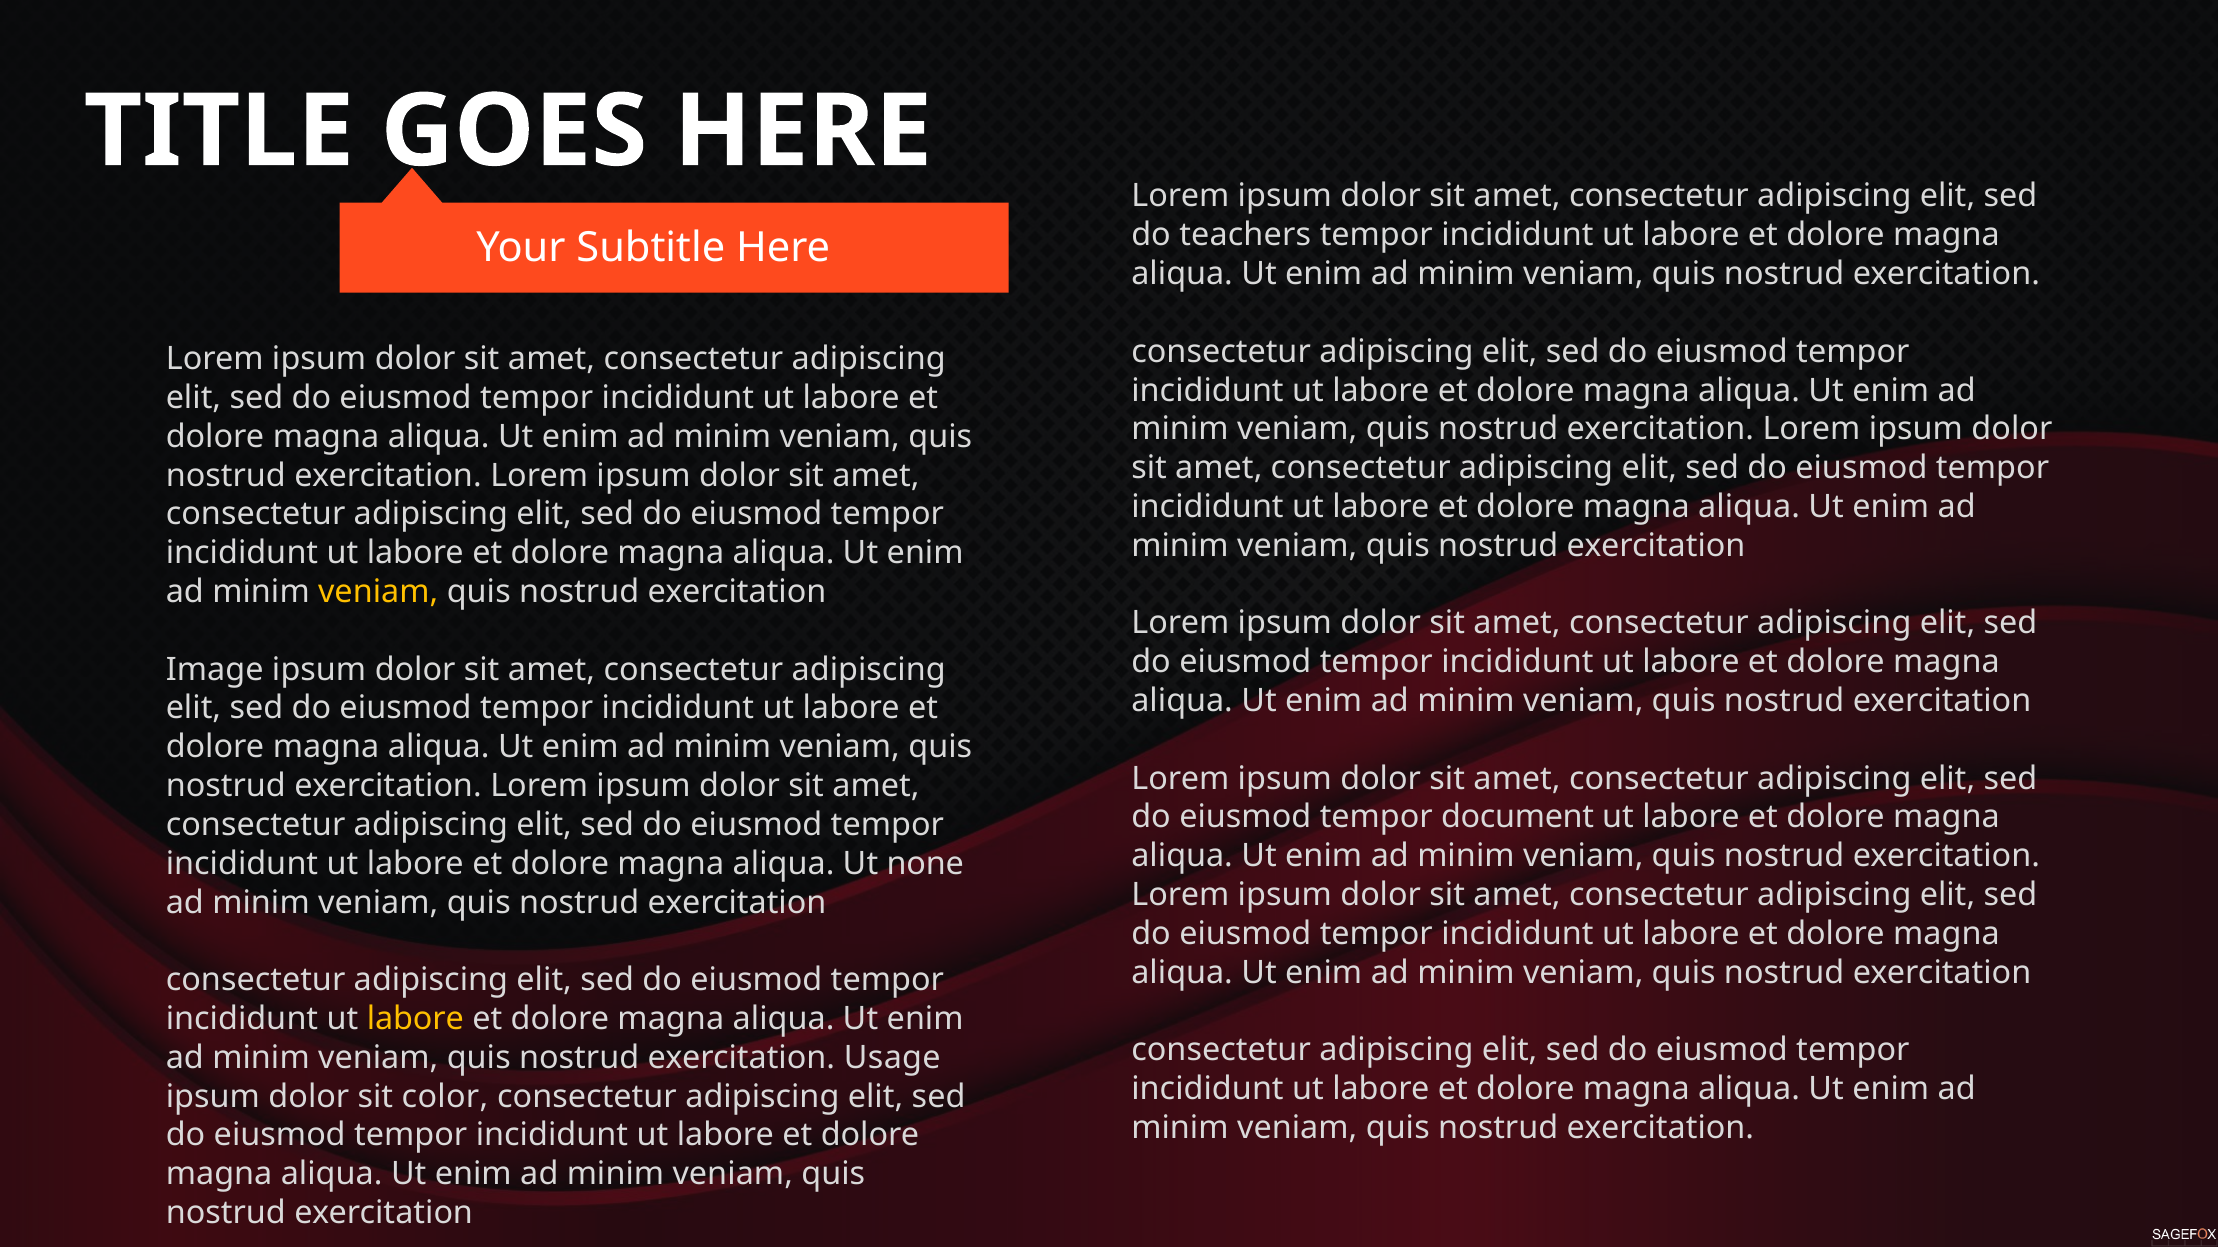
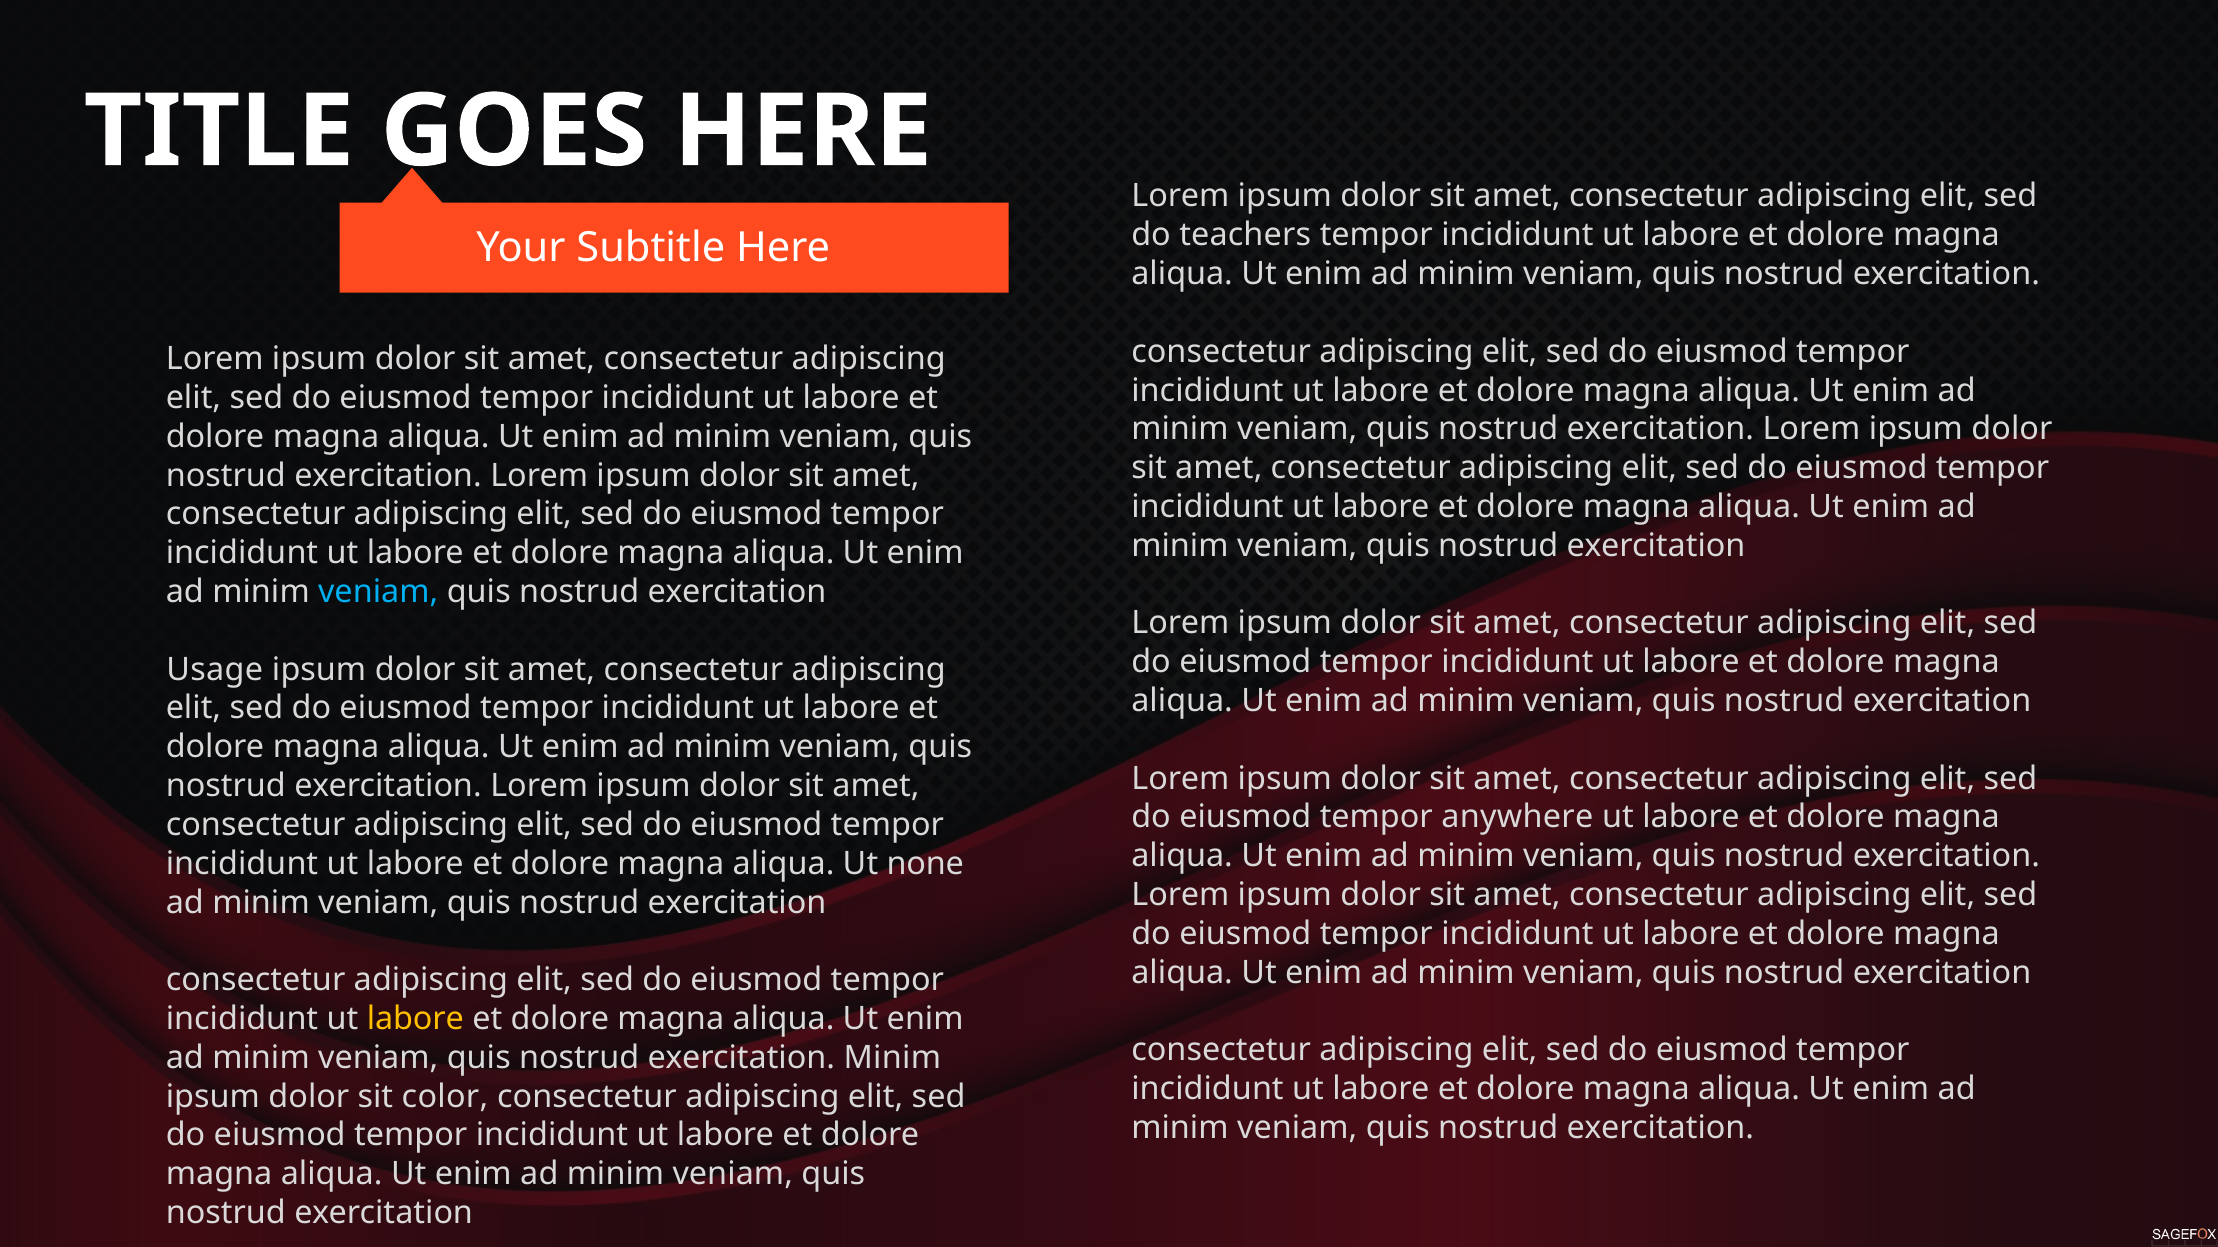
veniam at (378, 592) colour: yellow -> light blue
Image: Image -> Usage
document: document -> anywhere
exercitation Usage: Usage -> Minim
